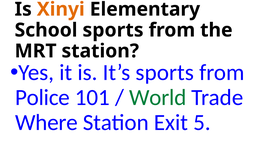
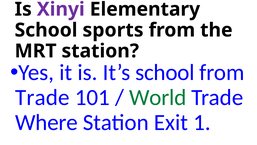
Xinyi colour: orange -> purple
It’s sports: sports -> school
Police at (42, 97): Police -> Trade
5: 5 -> 1
